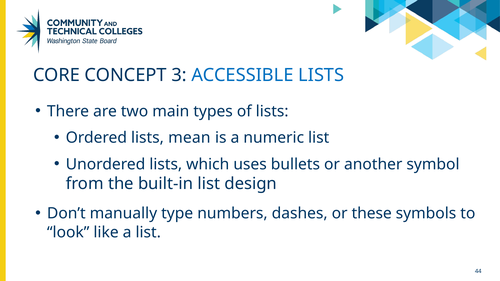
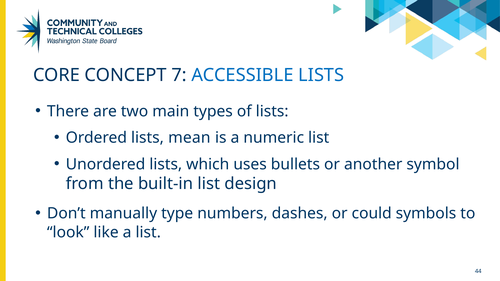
3: 3 -> 7
these: these -> could
